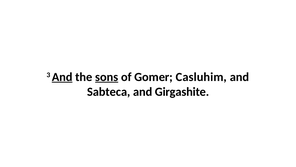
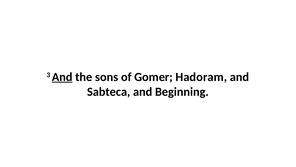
sons underline: present -> none
Casluhim: Casluhim -> Hadoram
Girgashite: Girgashite -> Beginning
